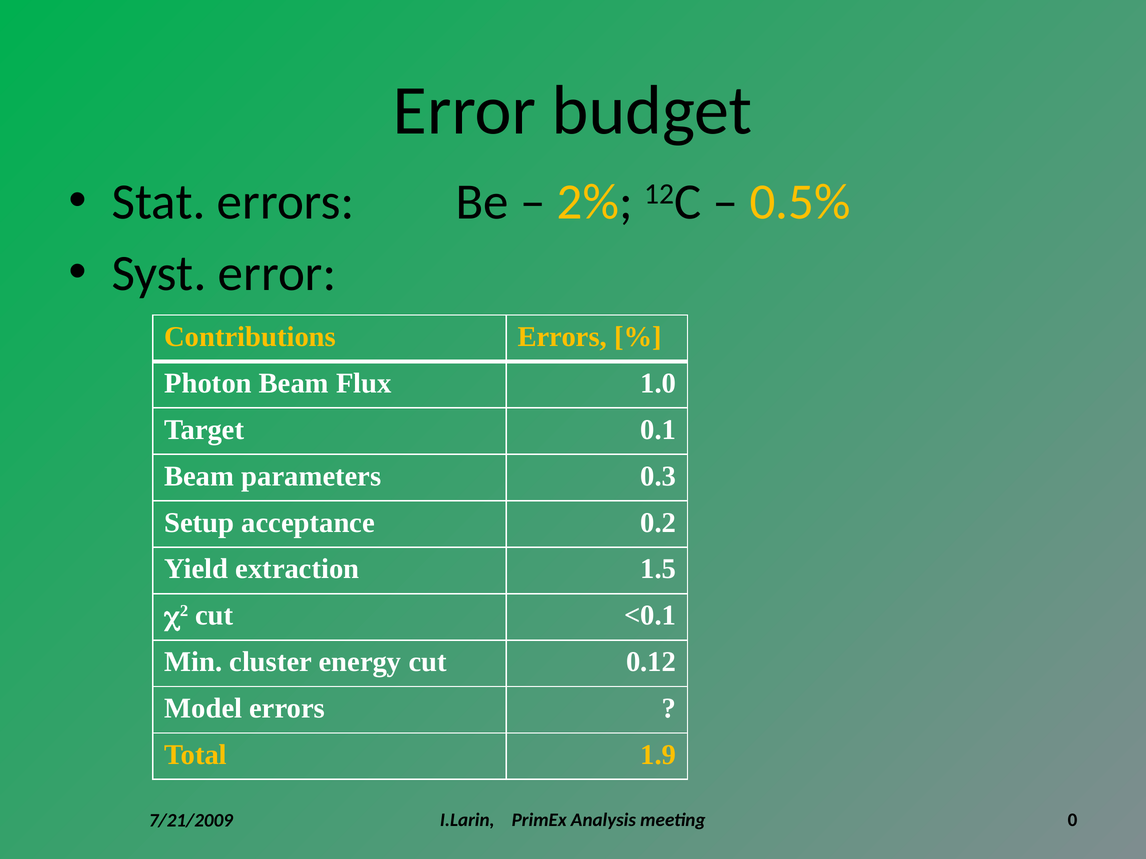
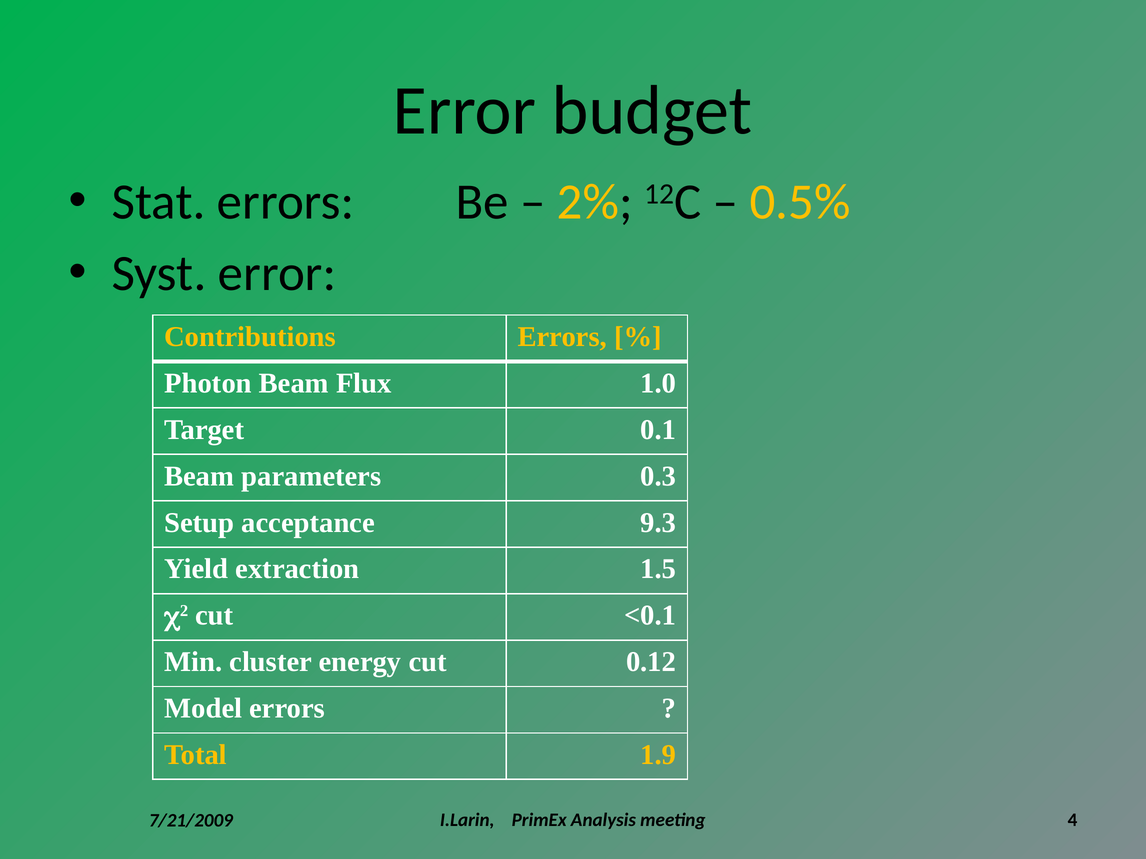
0.2: 0.2 -> 9.3
0: 0 -> 4
